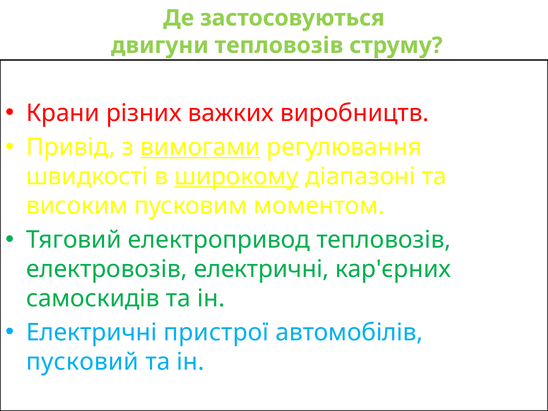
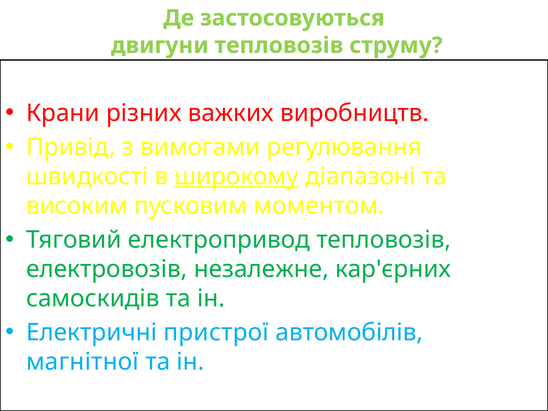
вимогами underline: present -> none
електровозів електричні: електричні -> незалежне
пусковий: пусковий -> магнітної
